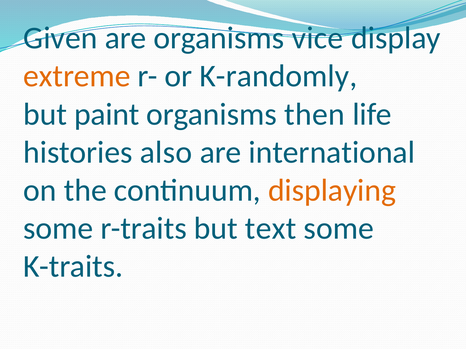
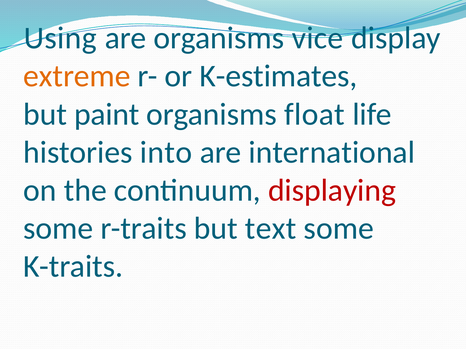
Given: Given -> Using
K-randomly: K-randomly -> K-estimates
then: then -> float
also: also -> into
displaying colour: orange -> red
